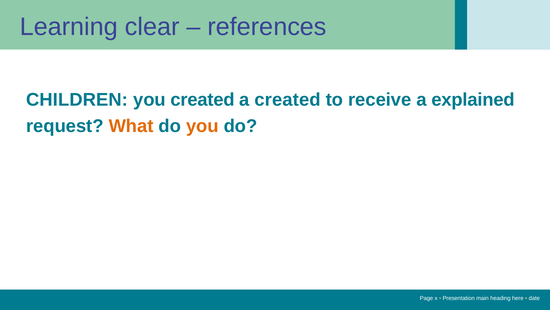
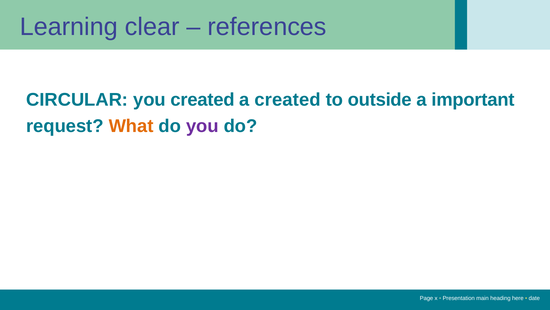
CHILDREN: CHILDREN -> CIRCULAR
receive: receive -> outside
explained: explained -> important
you at (202, 126) colour: orange -> purple
